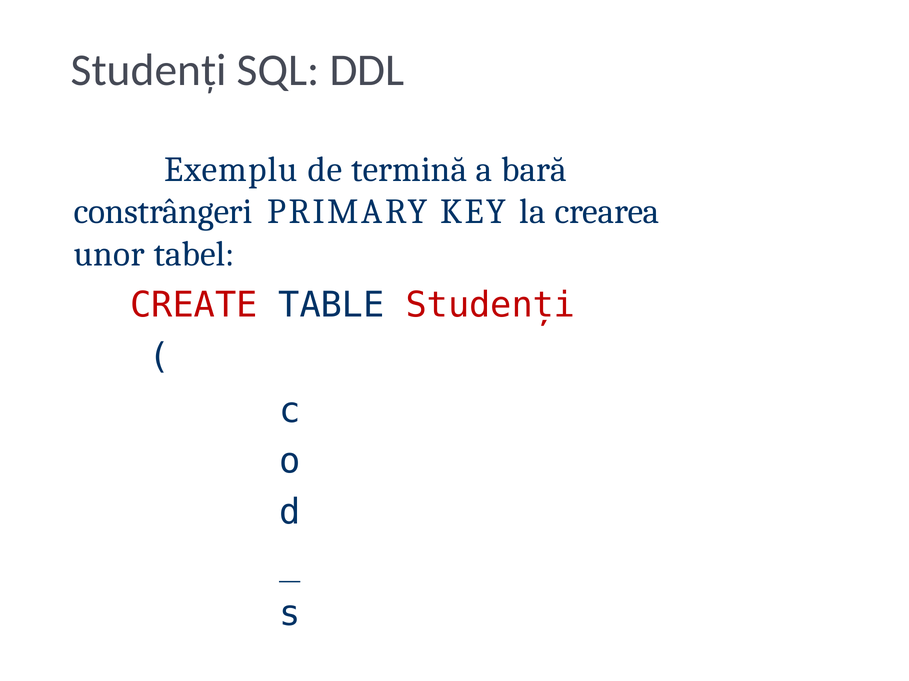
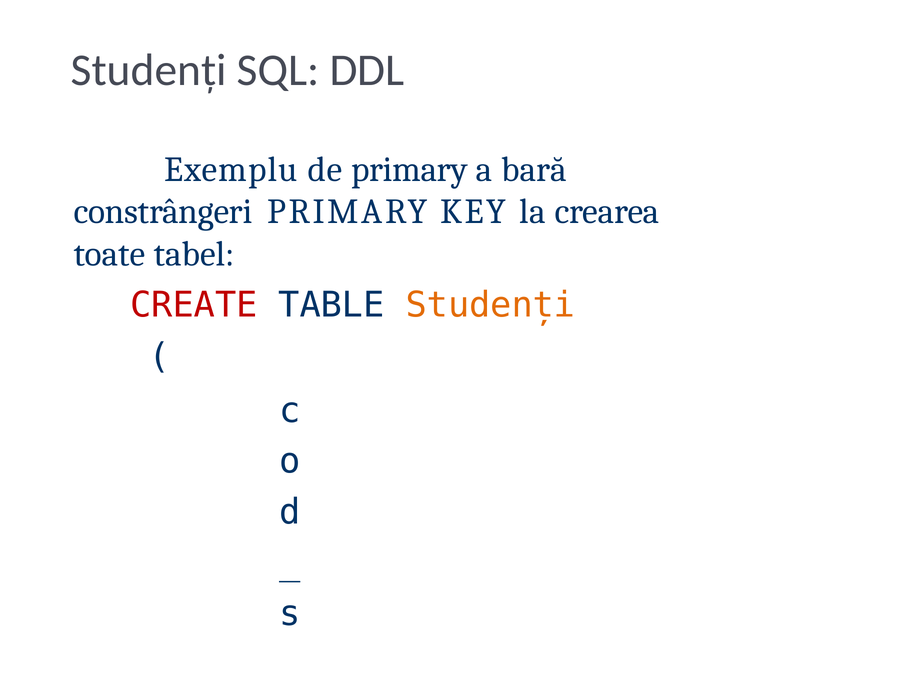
de termină: termină -> primary
unor: unor -> toate
Studenți at (490, 306) colour: red -> orange
